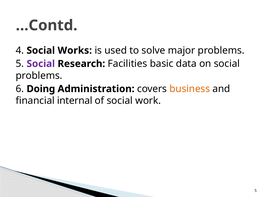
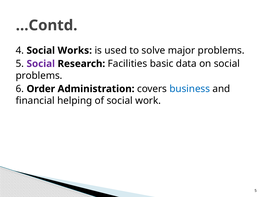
Doing: Doing -> Order
business colour: orange -> blue
internal: internal -> helping
